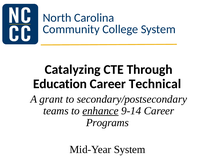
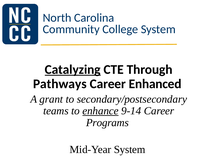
Catalyzing underline: none -> present
Education: Education -> Pathways
Technical: Technical -> Enhanced
